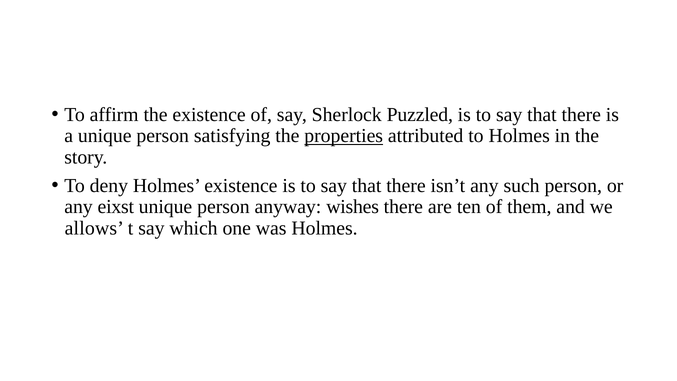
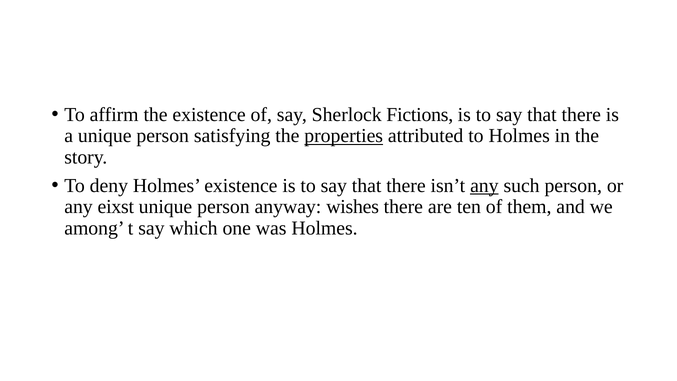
Puzzled: Puzzled -> Fictions
any at (484, 186) underline: none -> present
allows: allows -> among
